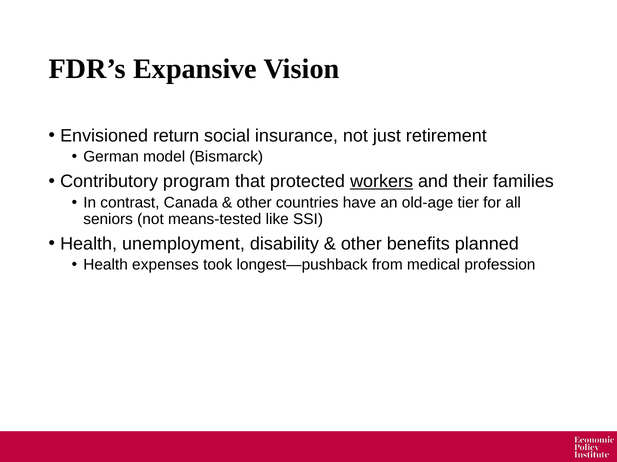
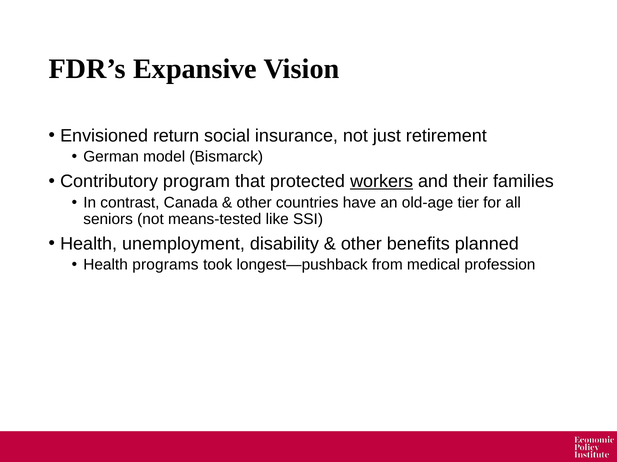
expenses: expenses -> programs
